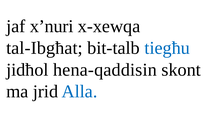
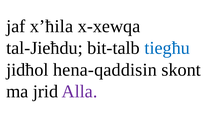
x’nuri: x’nuri -> x’ħila
tal-Ibgħat: tal-Ibgħat -> tal-Jieħdu
Alla colour: blue -> purple
